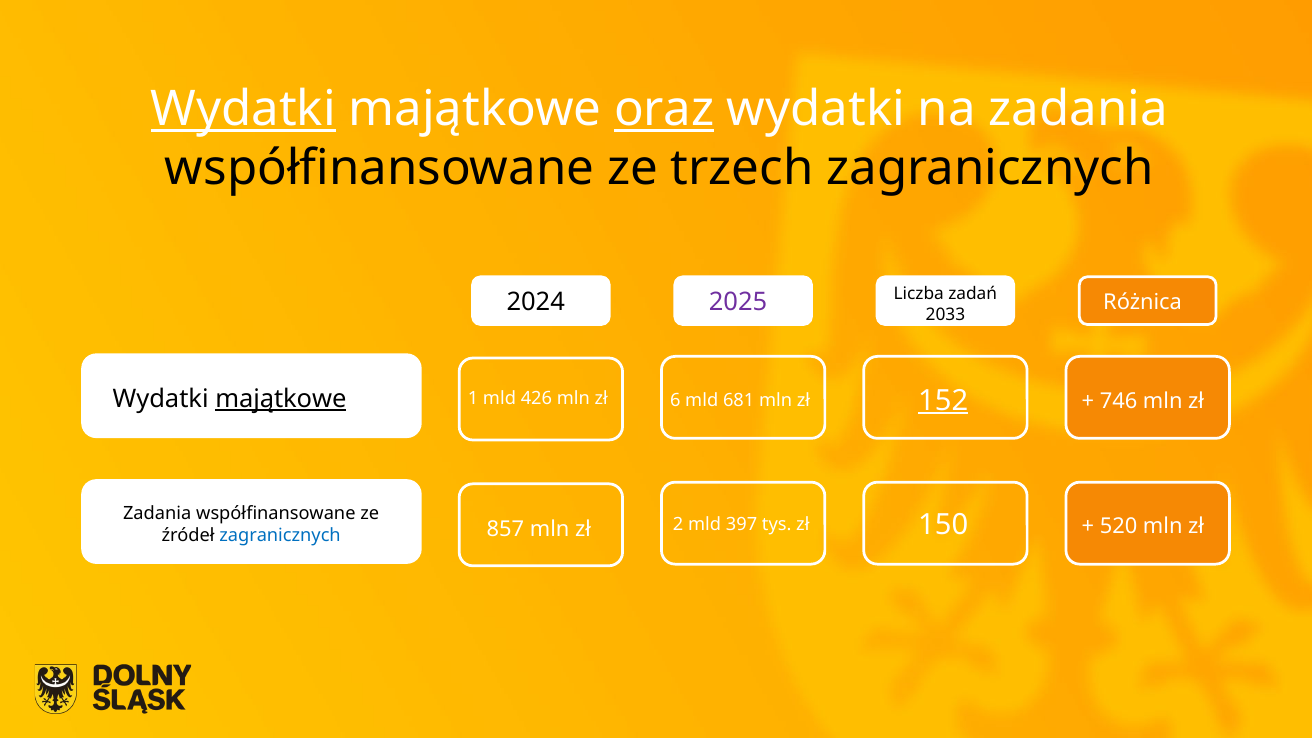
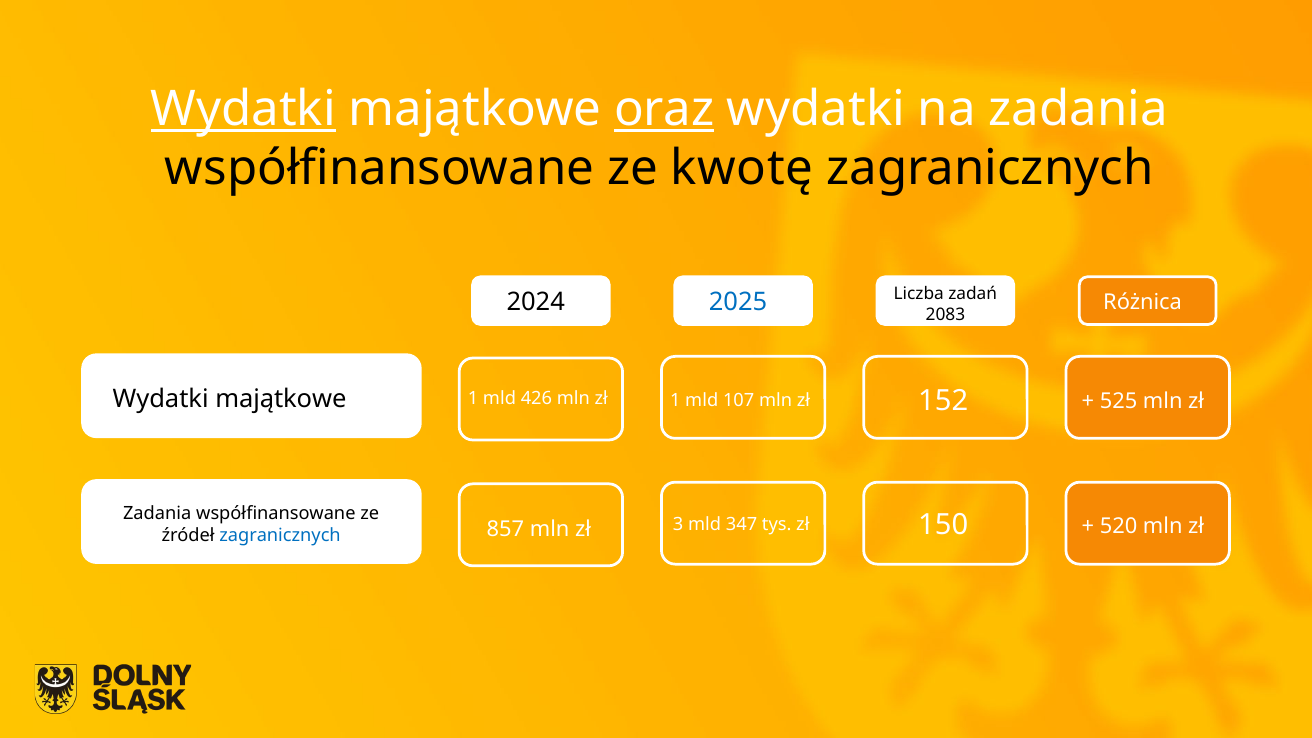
trzech: trzech -> kwotę
2025 colour: purple -> blue
2033: 2033 -> 2083
majątkowe at (281, 399) underline: present -> none
zł 6: 6 -> 1
681: 681 -> 107
152 underline: present -> none
746: 746 -> 525
2: 2 -> 3
397: 397 -> 347
